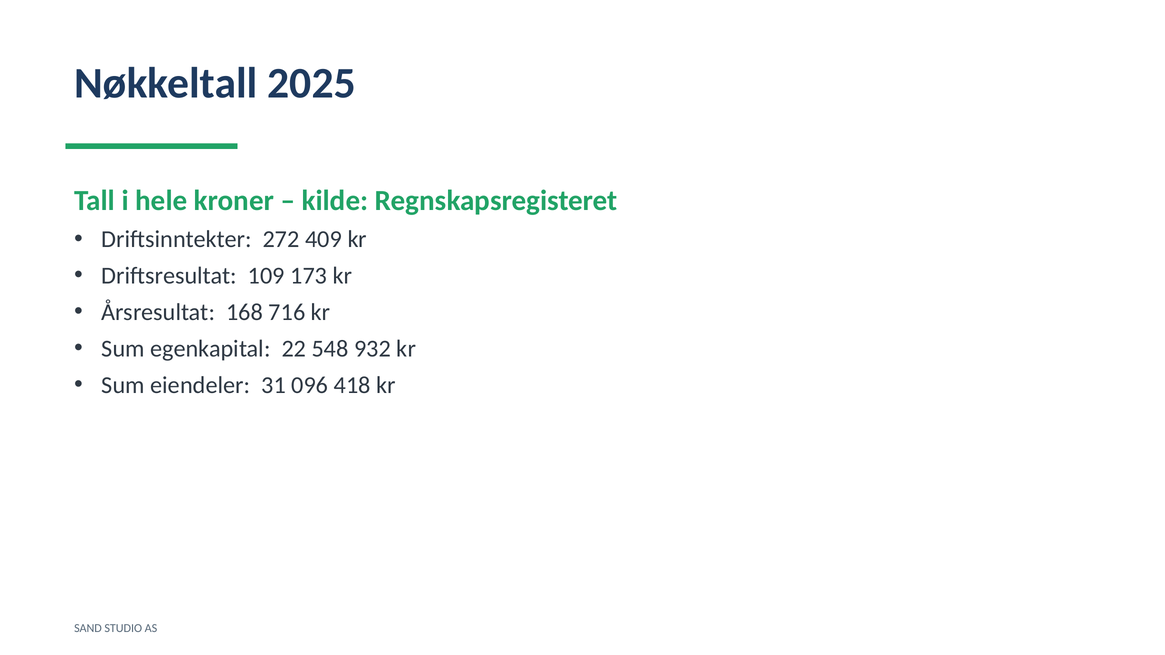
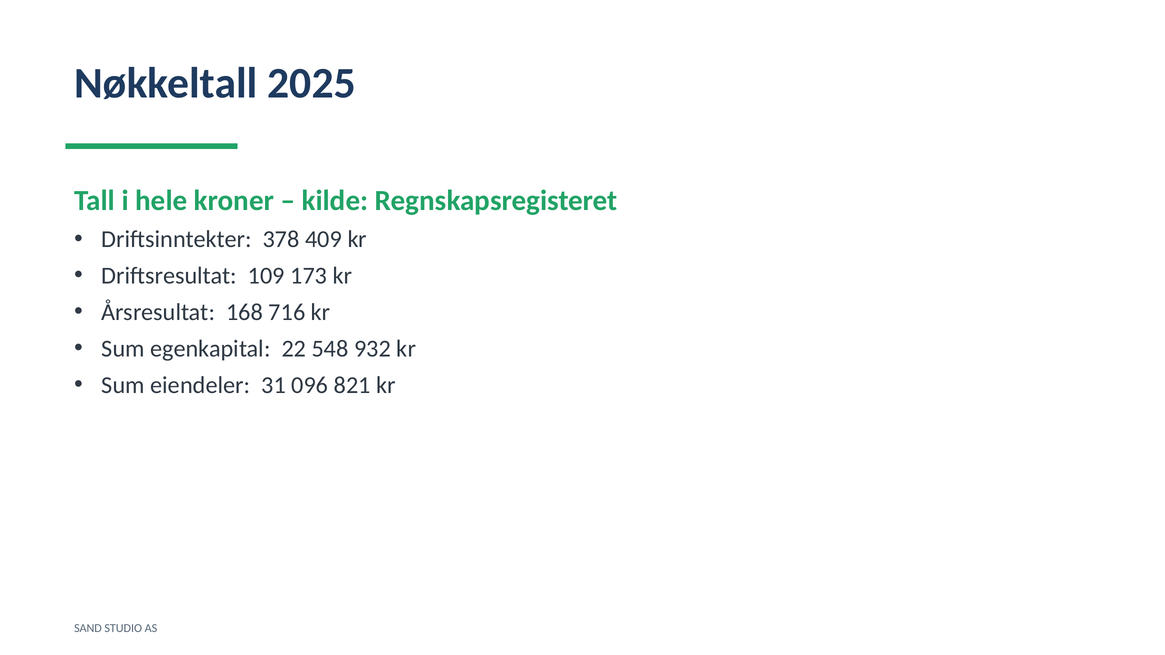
272: 272 -> 378
418: 418 -> 821
